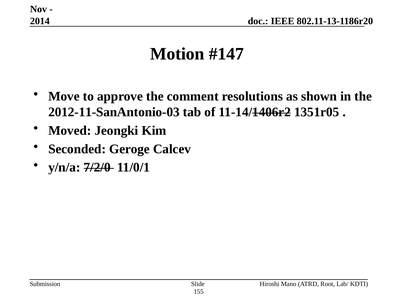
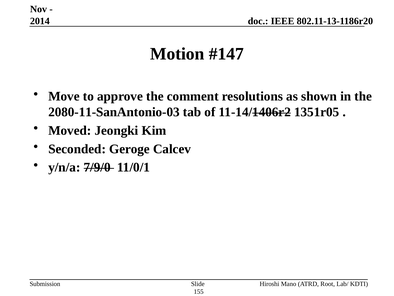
2012-11-SanAntonio-03: 2012-11-SanAntonio-03 -> 2080-11-SanAntonio-03
7/2/0: 7/2/0 -> 7/9/0
